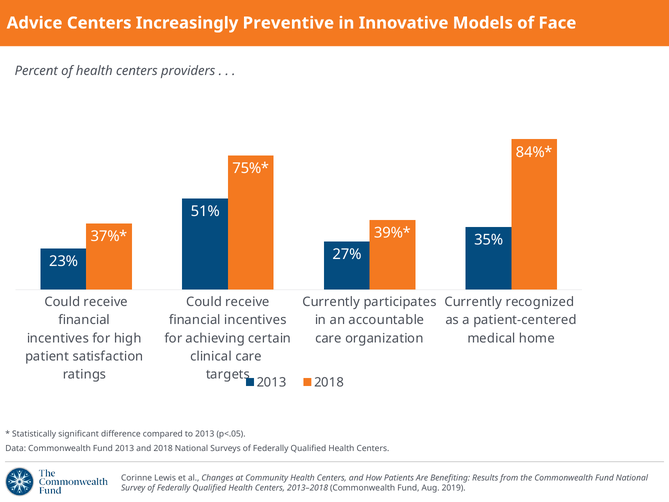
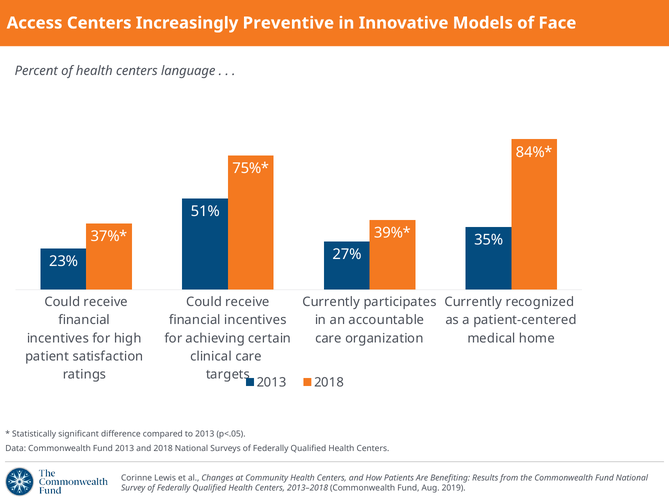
Advice: Advice -> Access
providers: providers -> language
